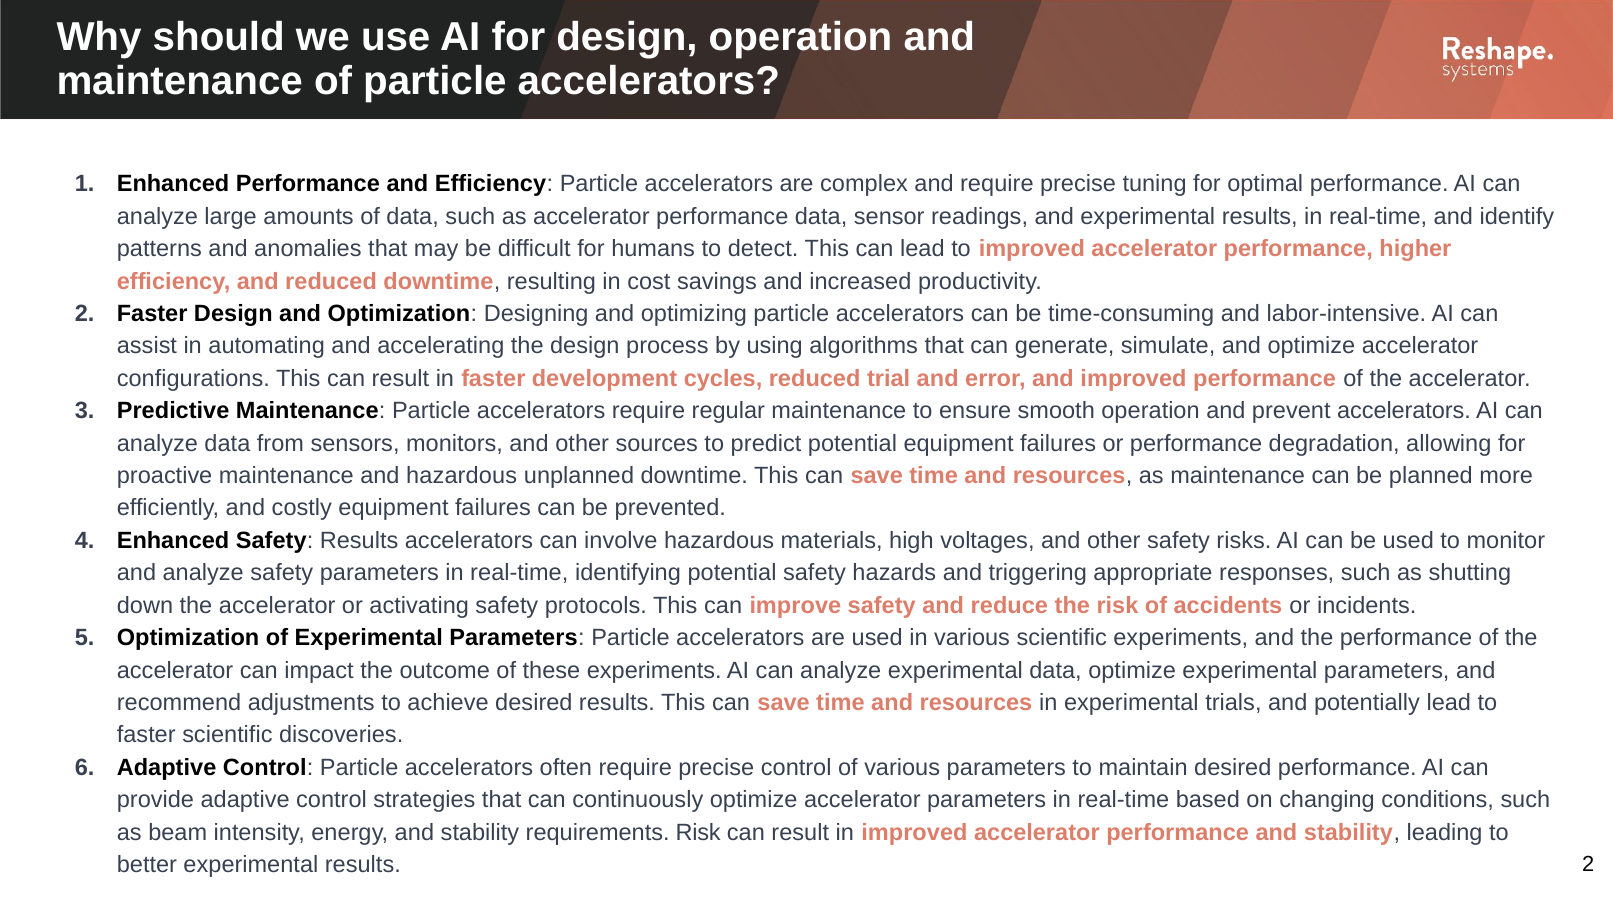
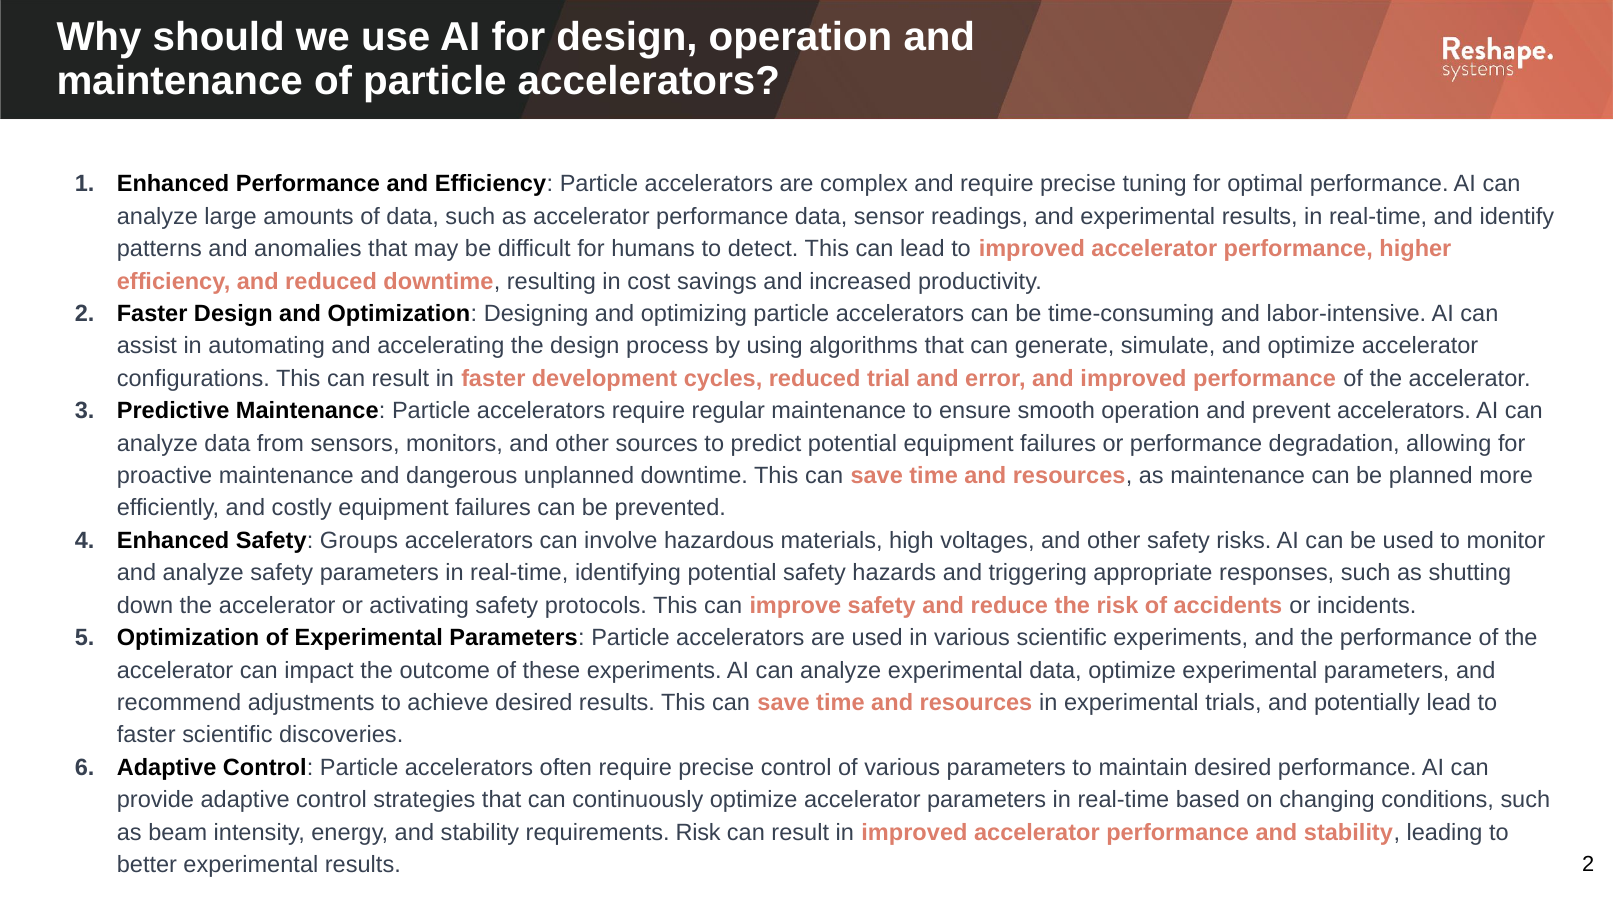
and hazardous: hazardous -> dangerous
Safety Results: Results -> Groups
